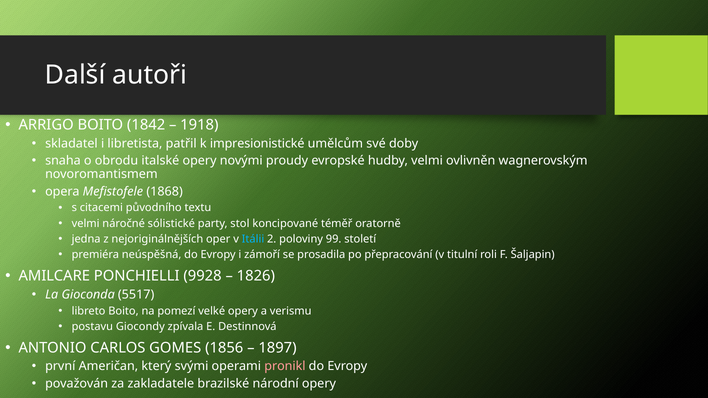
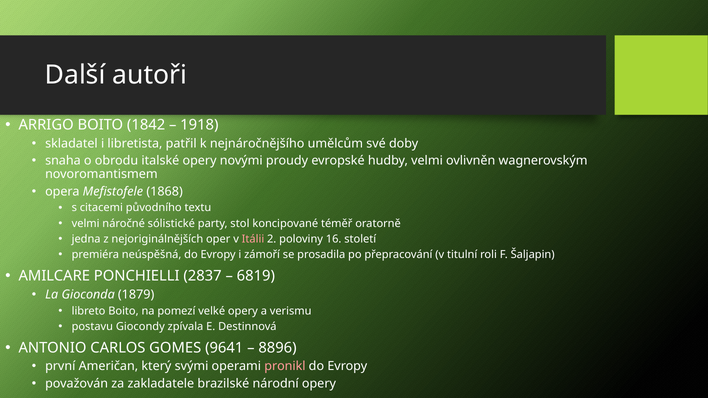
impresionistické: impresionistické -> nejnáročnějšího
Itálii colour: light blue -> pink
99: 99 -> 16
9928: 9928 -> 2837
1826: 1826 -> 6819
5517: 5517 -> 1879
1856: 1856 -> 9641
1897: 1897 -> 8896
